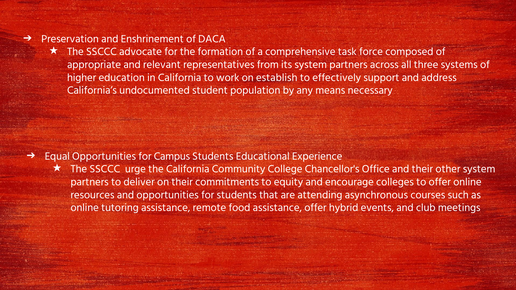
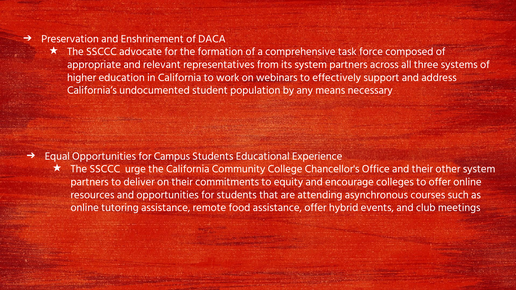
establish: establish -> webinars
